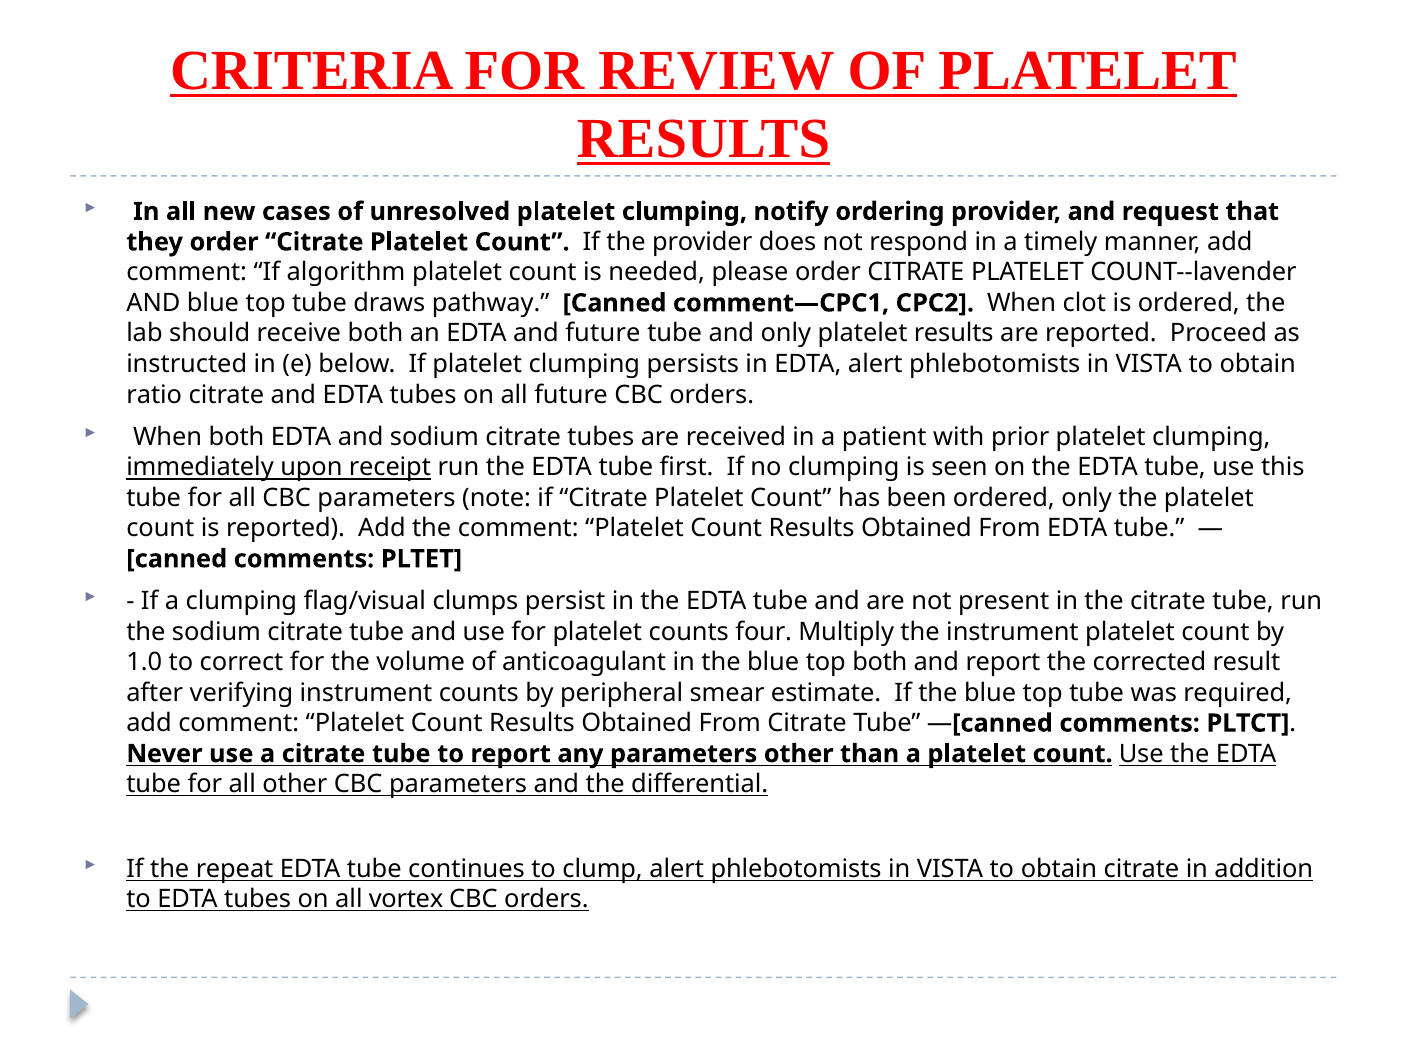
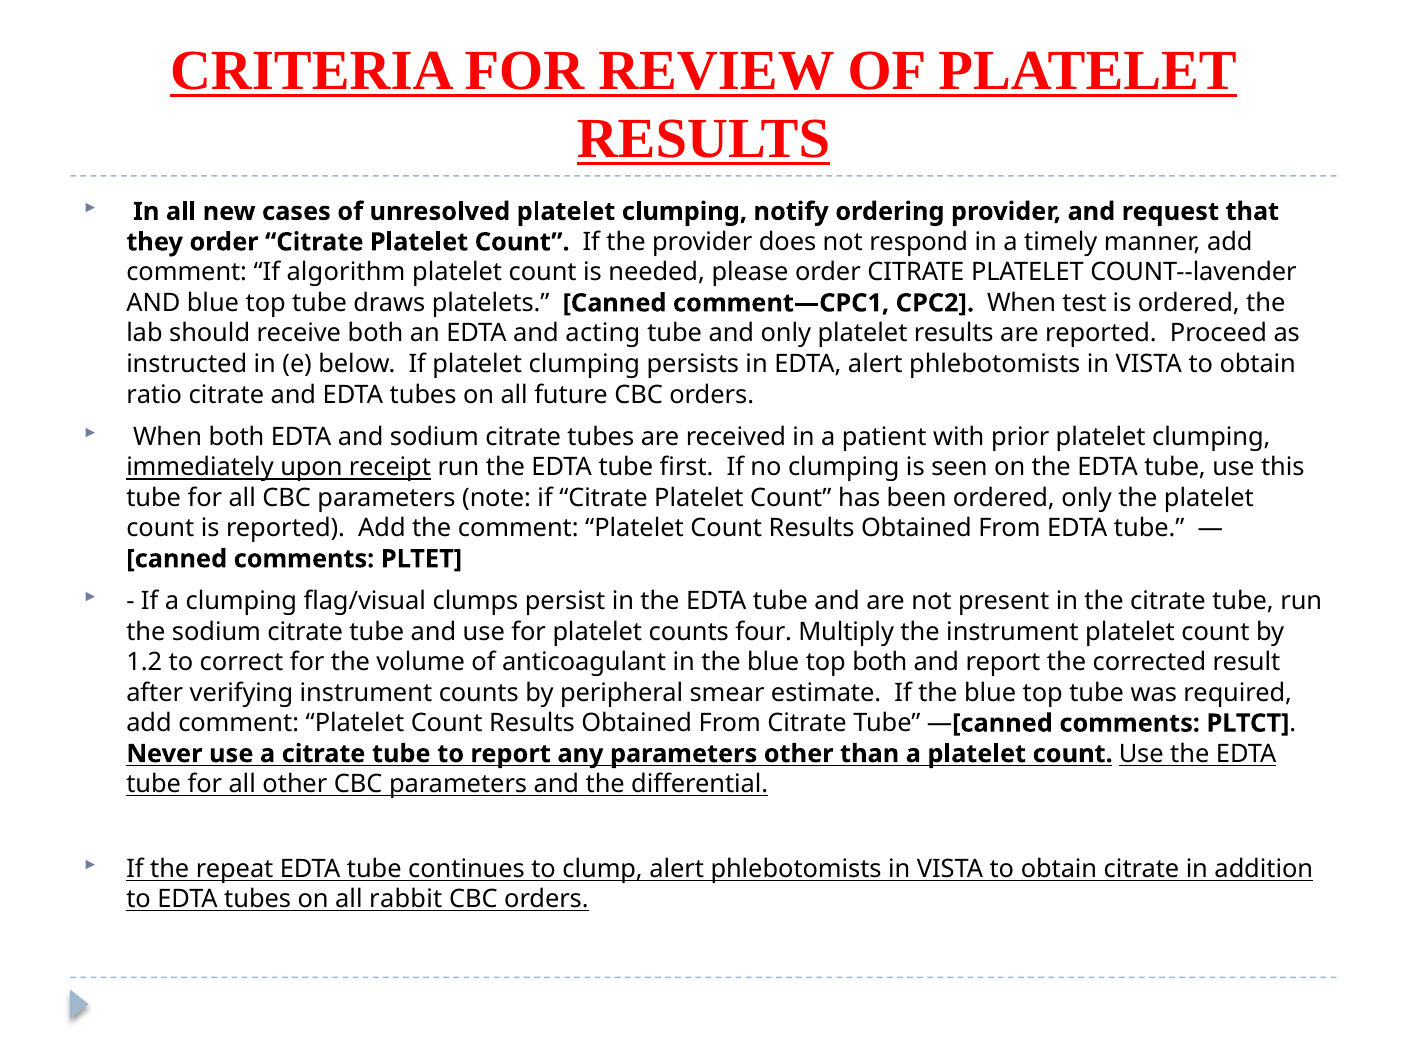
pathway: pathway -> platelets
clot: clot -> test
and future: future -> acting
1.0: 1.0 -> 1.2
vortex: vortex -> rabbit
